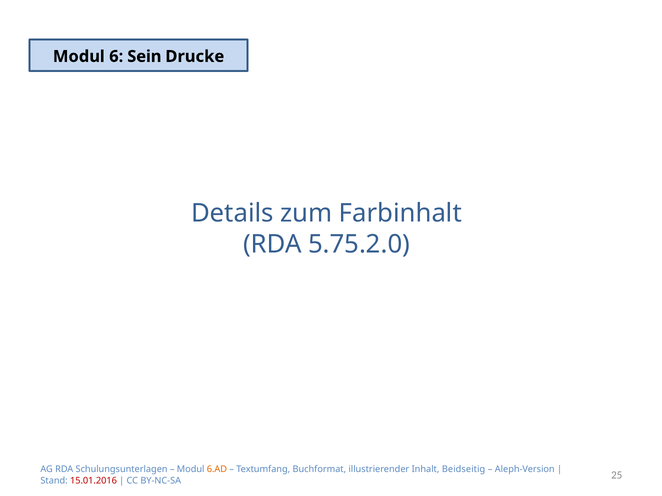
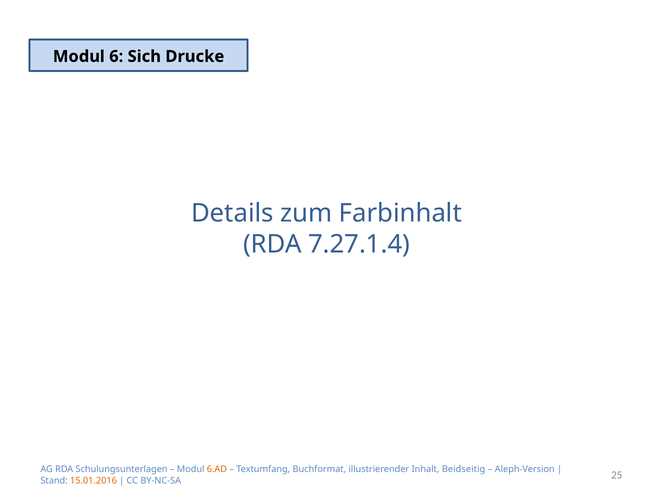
Sein: Sein -> Sich
5.75.2.0: 5.75.2.0 -> 7.27.1.4
15.01.2016 colour: red -> orange
